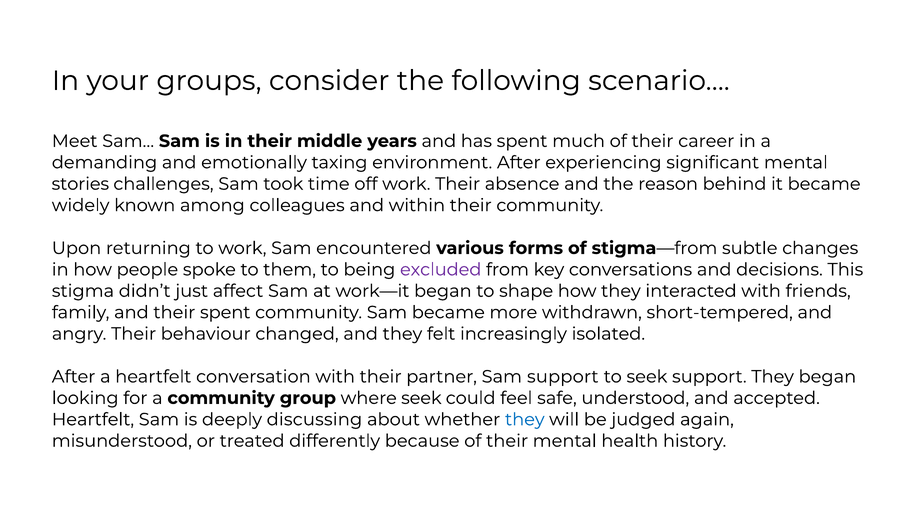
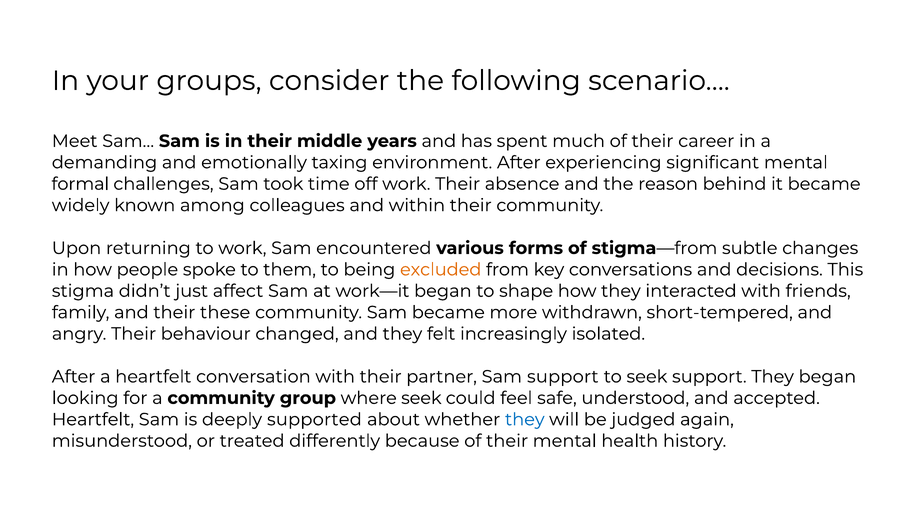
stories: stories -> formal
excluded colour: purple -> orange
their spent: spent -> these
discussing: discussing -> supported
